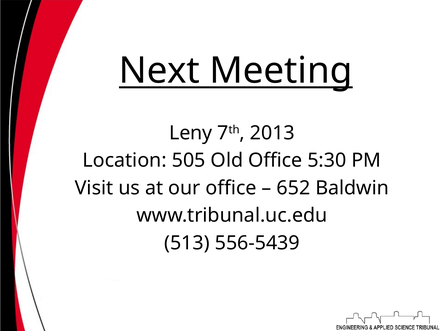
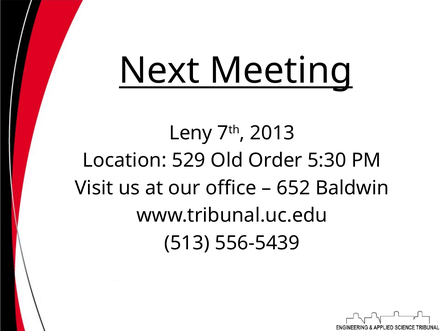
505: 505 -> 529
Old Office: Office -> Order
